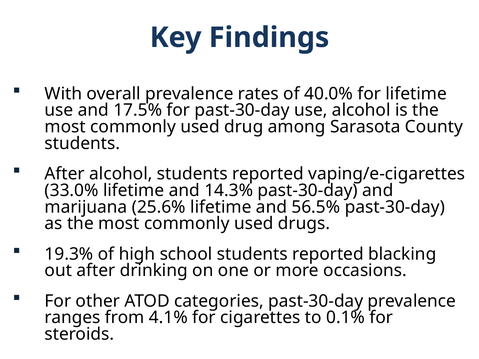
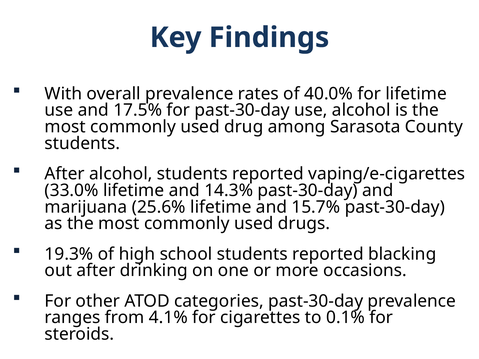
56.5%: 56.5% -> 15.7%
